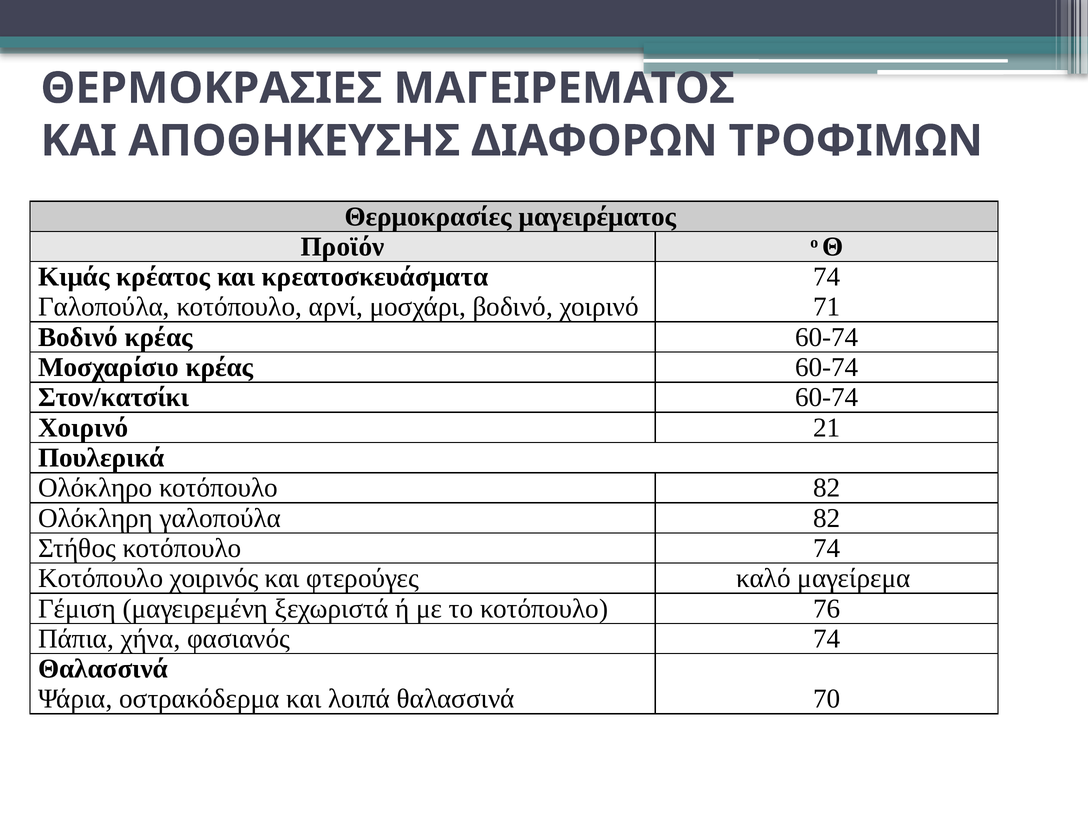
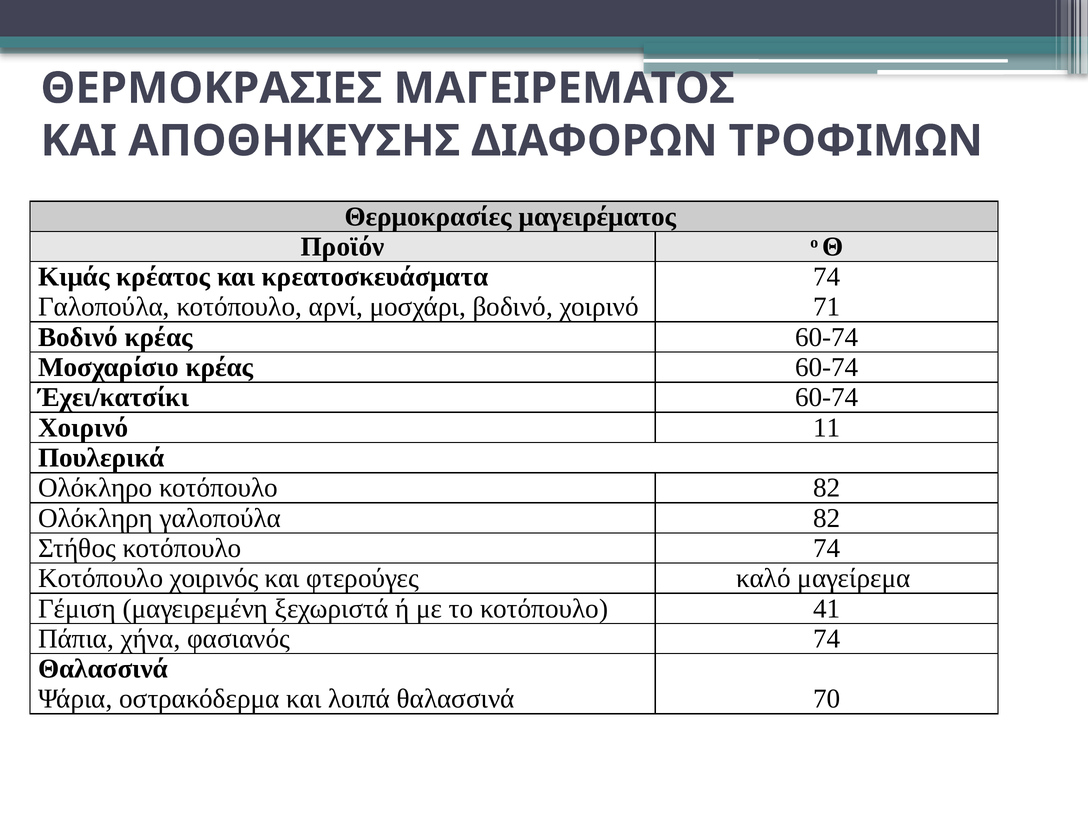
Στον/κατσίκι: Στον/κατσίκι -> Έχει/κατσίκι
21: 21 -> 11
76: 76 -> 41
